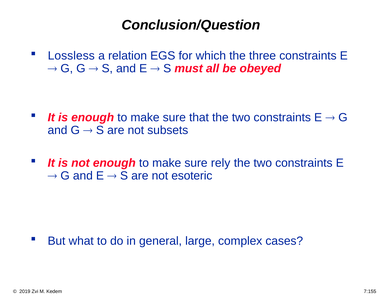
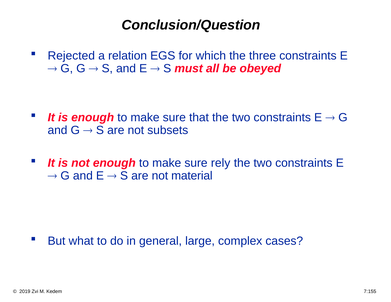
Lossless: Lossless -> Rejected
esoteric: esoteric -> material
